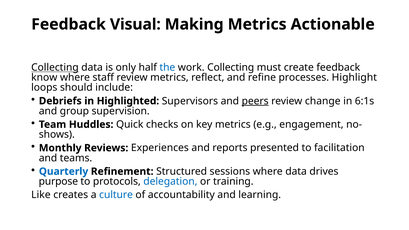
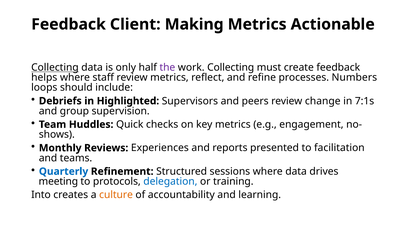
Visual: Visual -> Client
the colour: blue -> purple
know: know -> helps
Highlight: Highlight -> Numbers
peers underline: present -> none
6:1s: 6:1s -> 7:1s
purpose: purpose -> meeting
Like: Like -> Into
culture colour: blue -> orange
